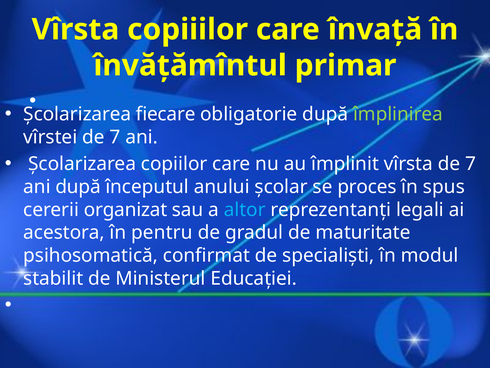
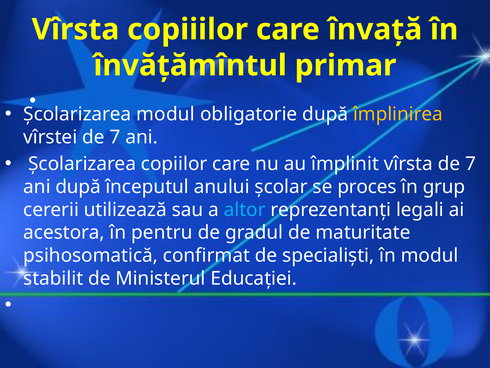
Şcolarizarea fiecare: fiecare -> modul
împlinirea colour: light green -> yellow
spus: spus -> grup
organizat: organizat -> utilizează
